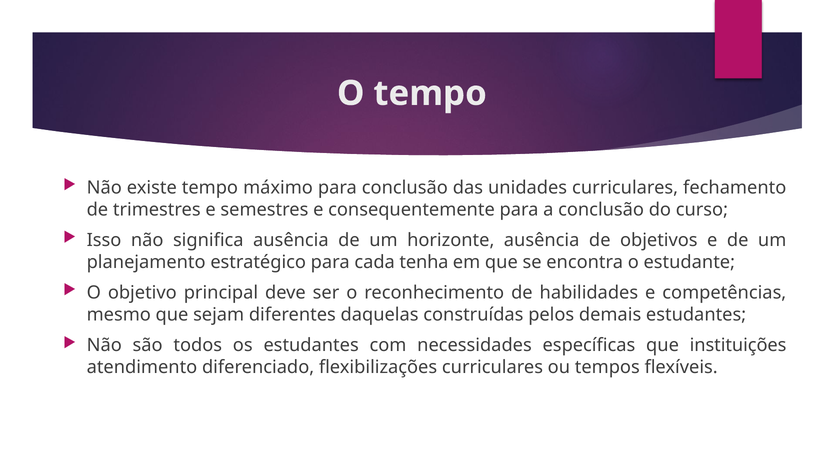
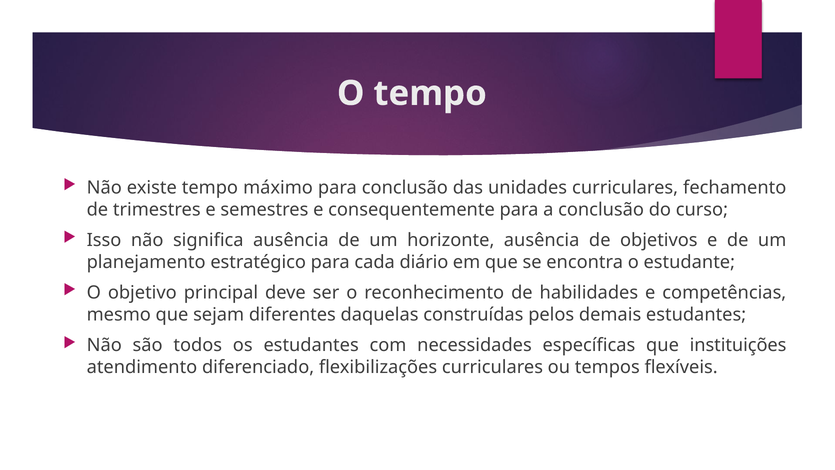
tenha: tenha -> diário
